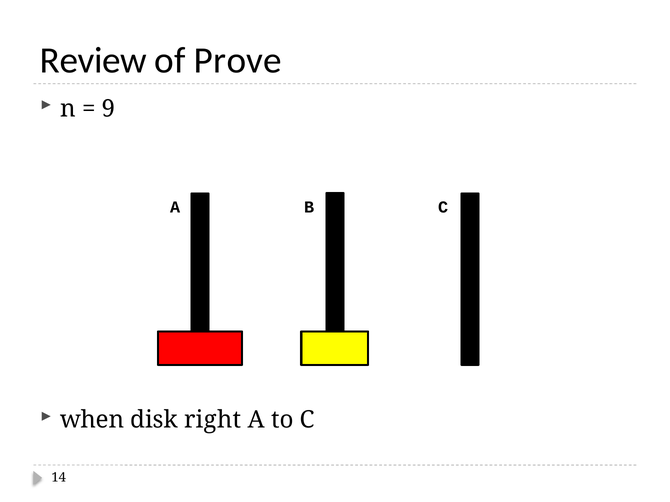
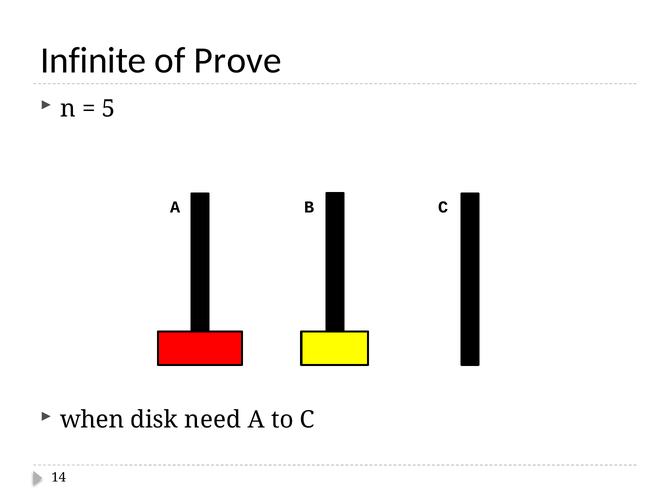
Review: Review -> Infinite
9: 9 -> 5
right: right -> need
